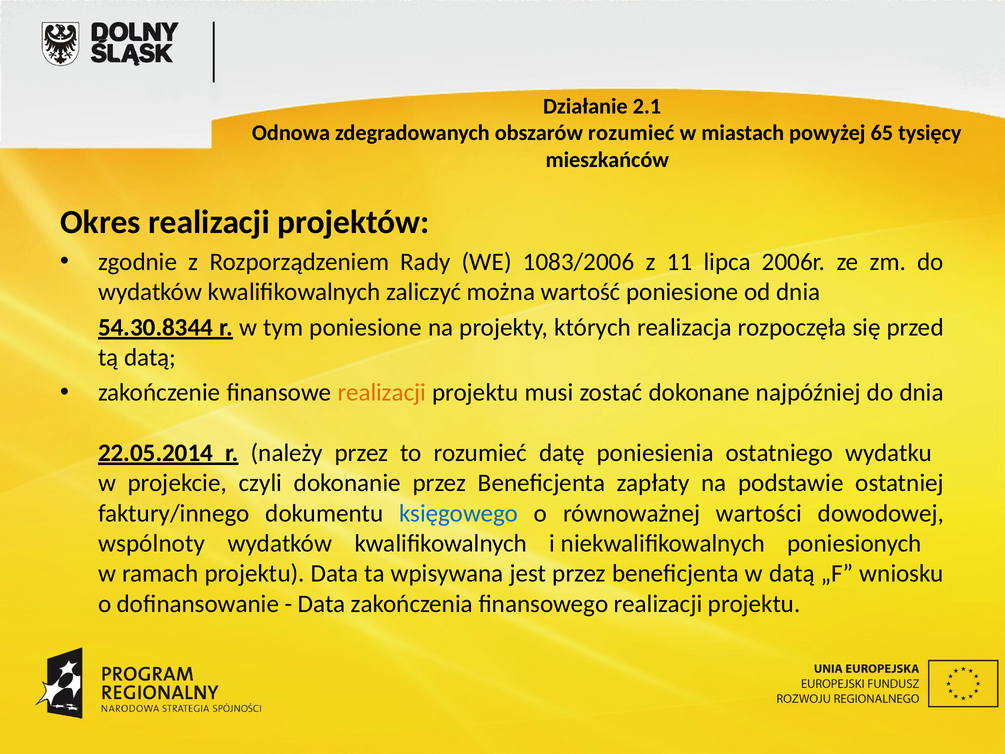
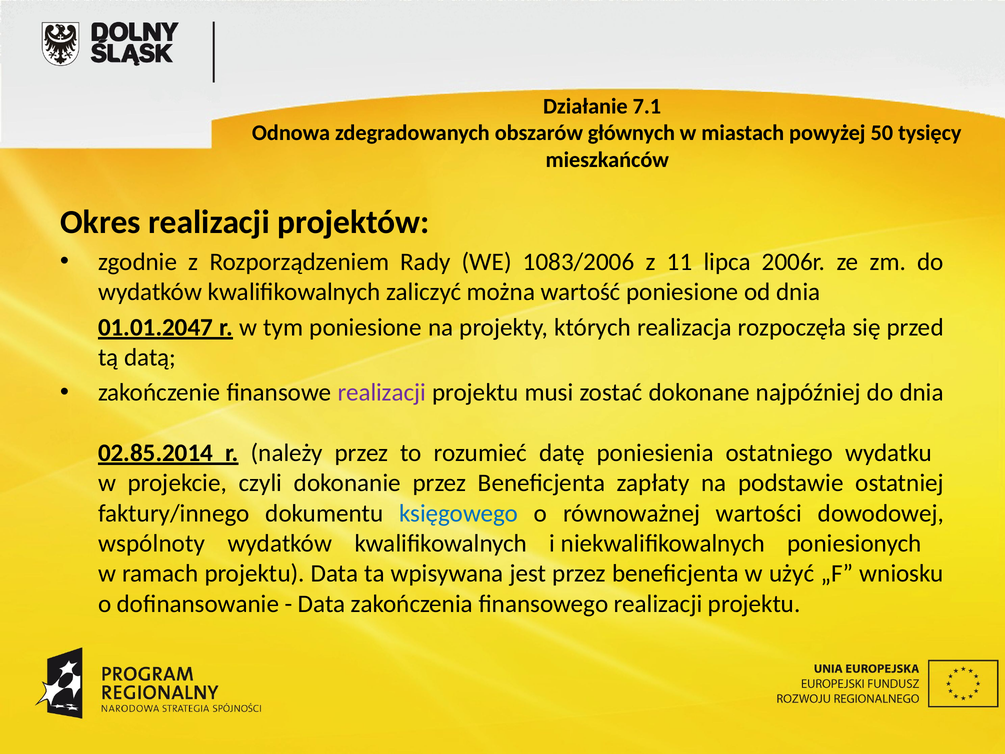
2.1: 2.1 -> 7.1
obszarów rozumieć: rozumieć -> głównych
65: 65 -> 50
54.30.8344: 54.30.8344 -> 01.01.2047
realizacji at (382, 393) colour: orange -> purple
22.05.2014: 22.05.2014 -> 02.85.2014
w datą: datą -> użyć
